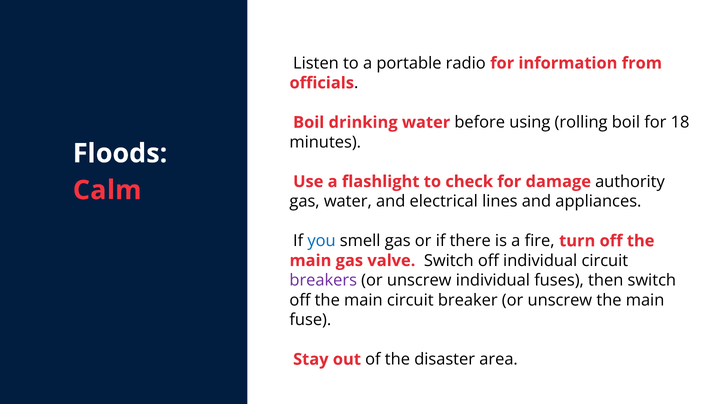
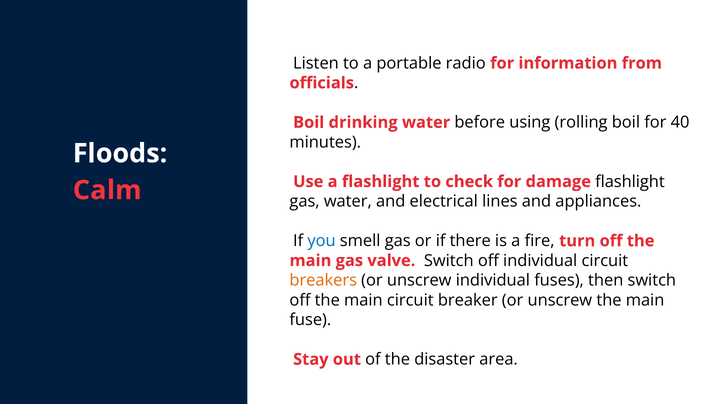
18: 18 -> 40
damage authority: authority -> flashlight
breakers colour: purple -> orange
